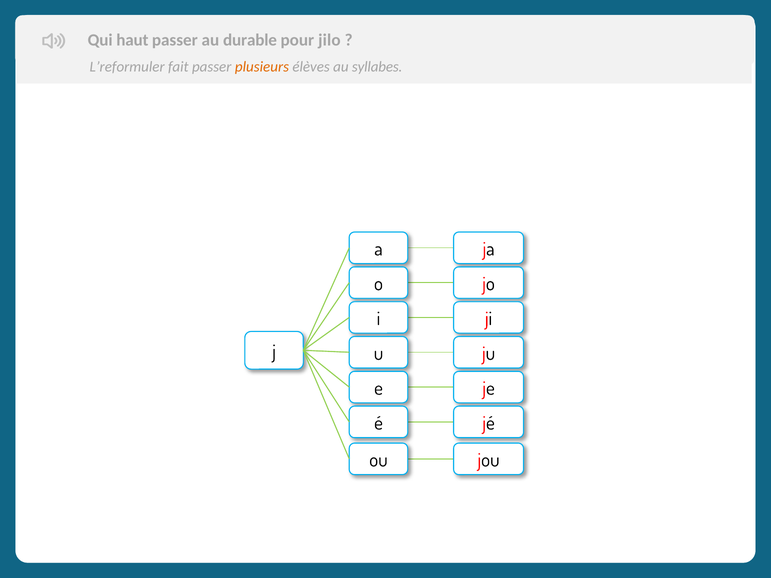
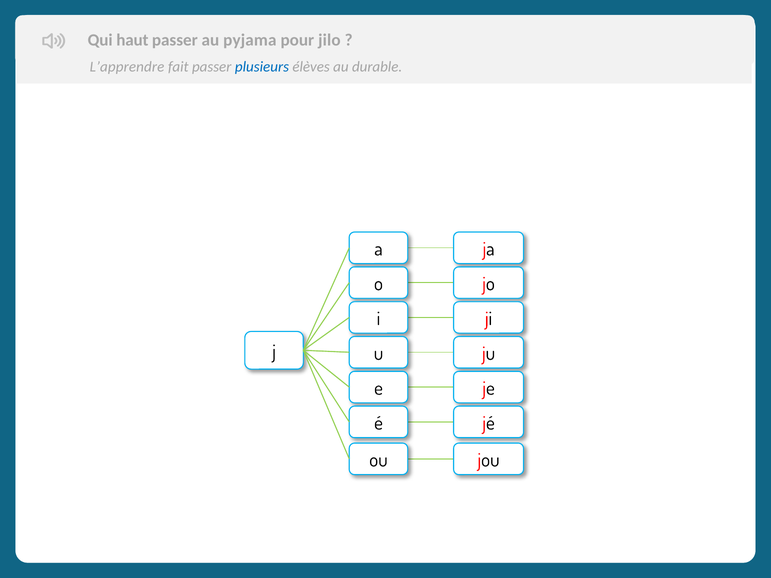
durable: durable -> pyjama
L’reformuler: L’reformuler -> L’apprendre
plusieurs colour: orange -> blue
syllabes: syllabes -> durable
